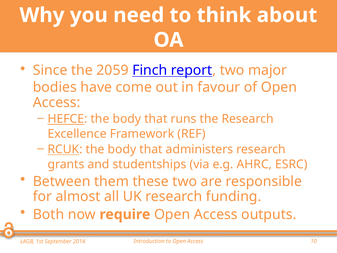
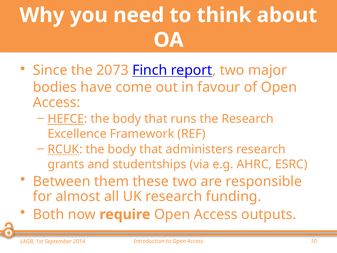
2059: 2059 -> 2073
